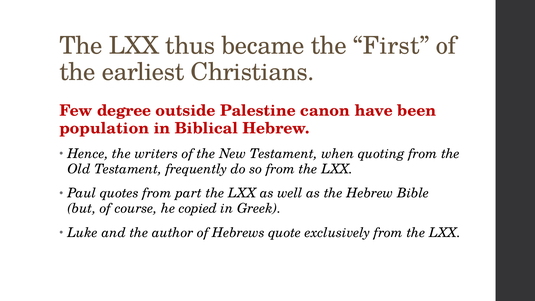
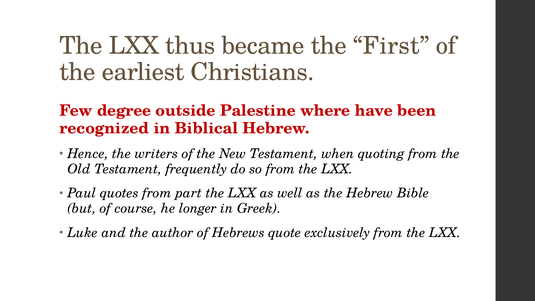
canon: canon -> where
population: population -> recognized
copied: copied -> longer
